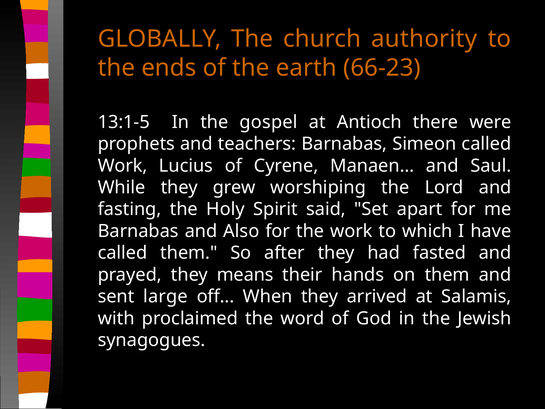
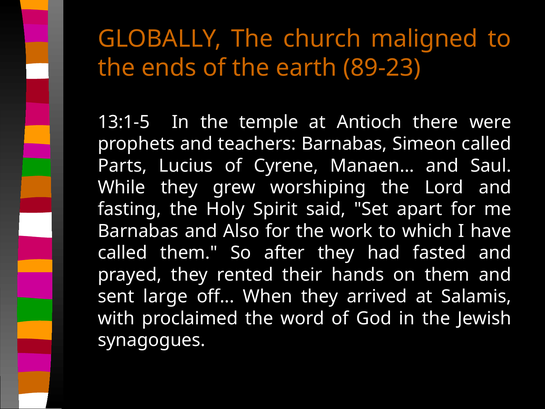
authority: authority -> maligned
66-23: 66-23 -> 89-23
gospel: gospel -> temple
Work at (122, 166): Work -> Parts
means: means -> rented
